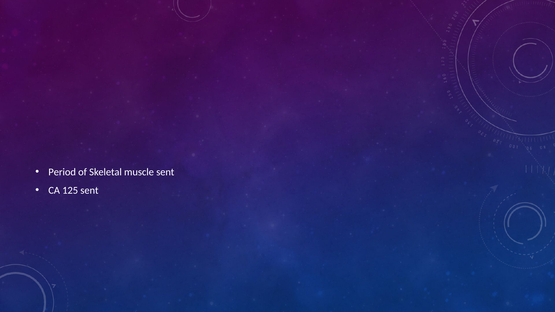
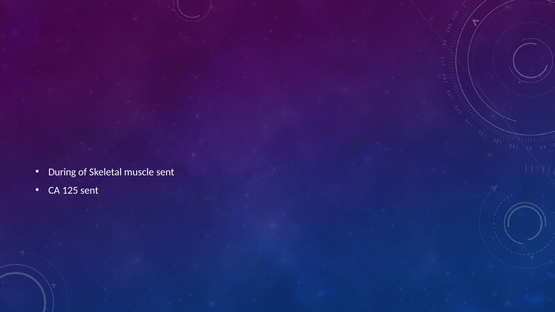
Period: Period -> During
